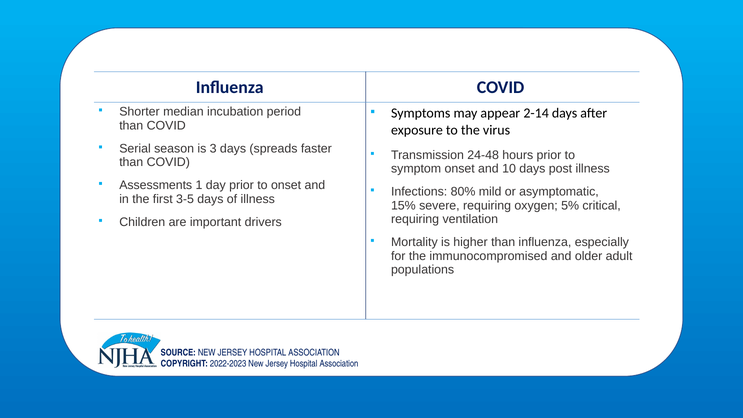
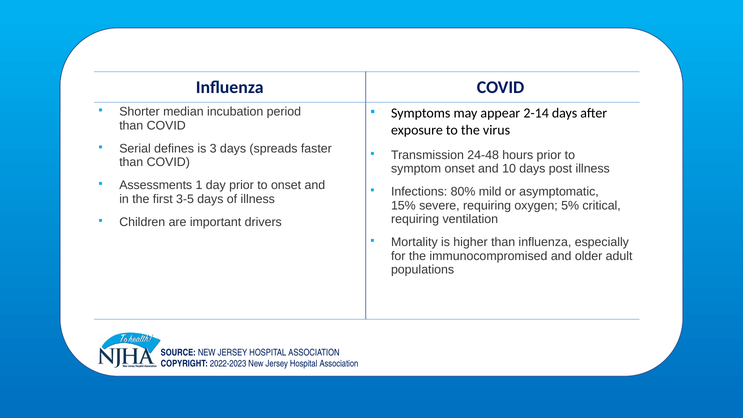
season: season -> defines
